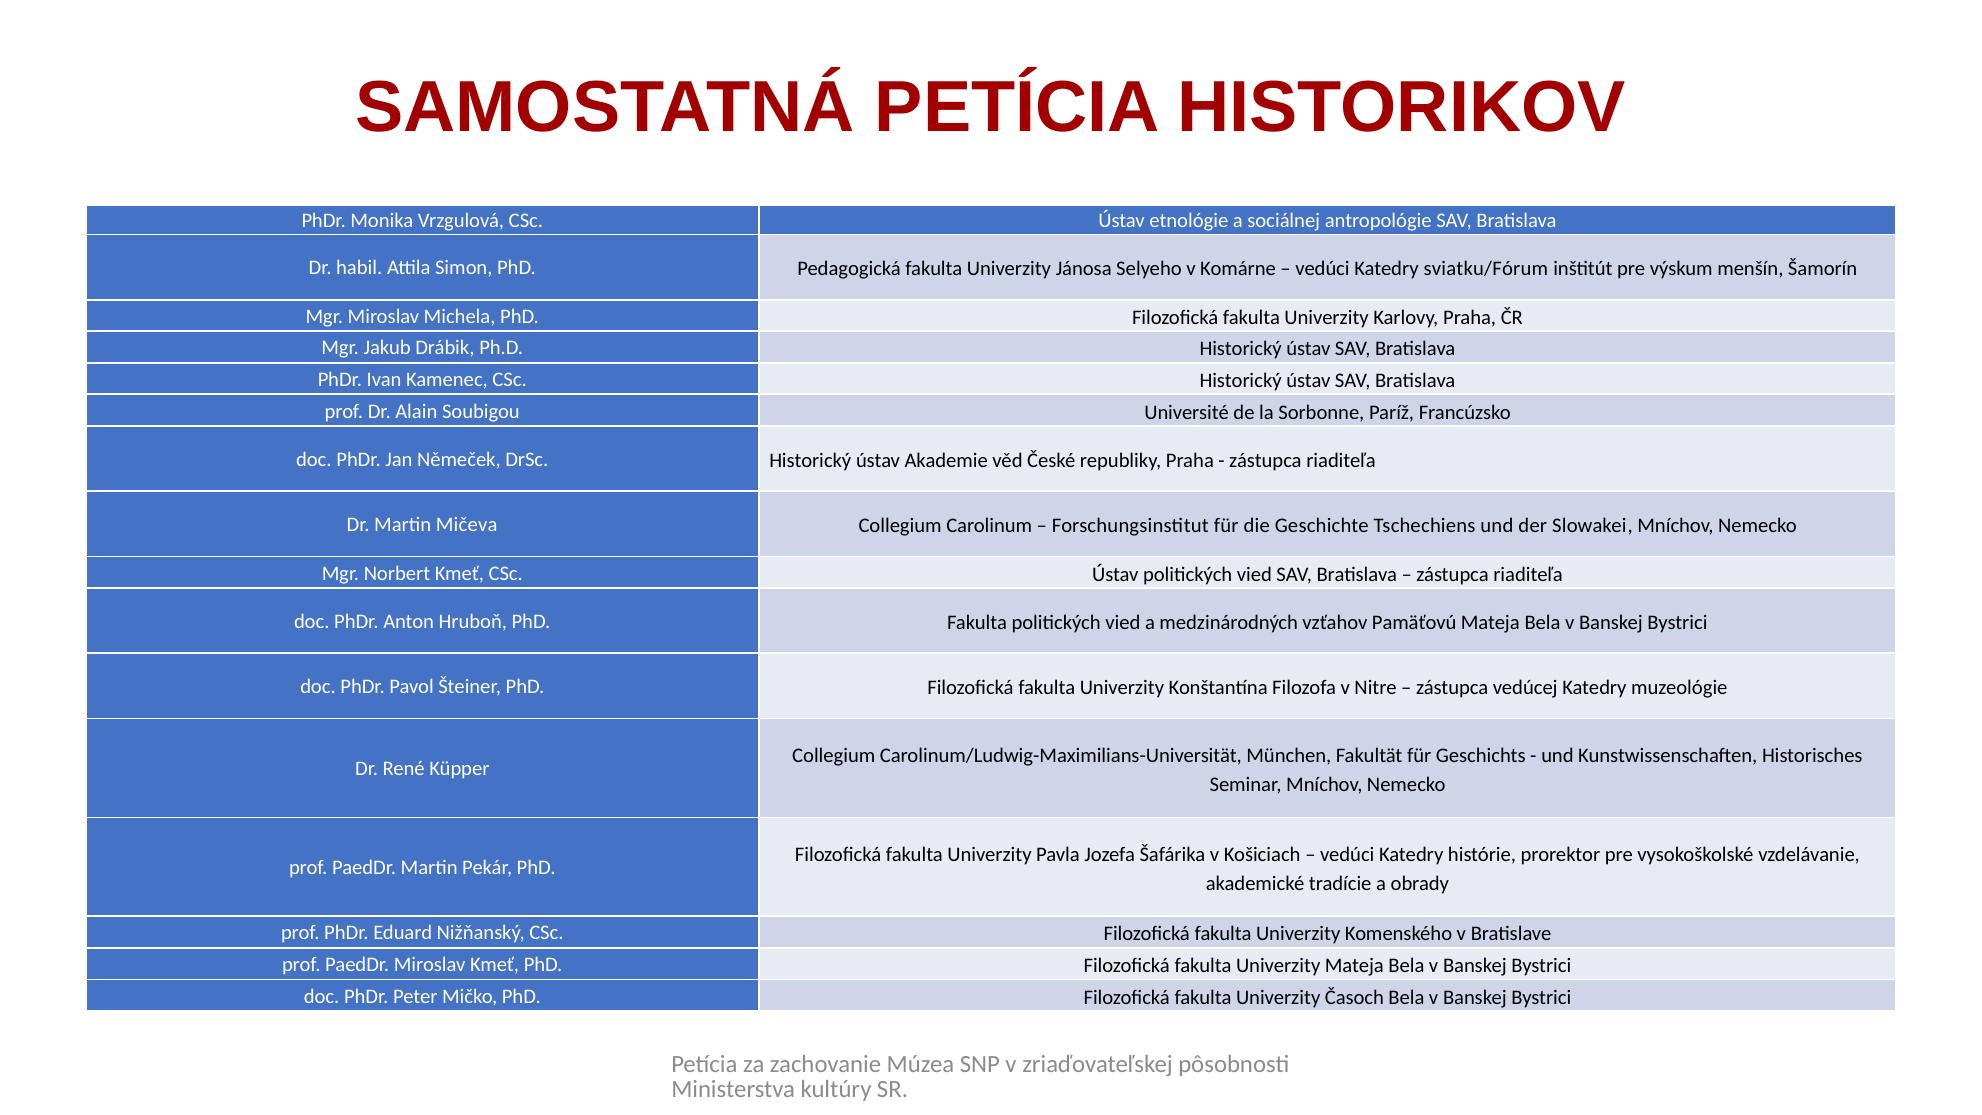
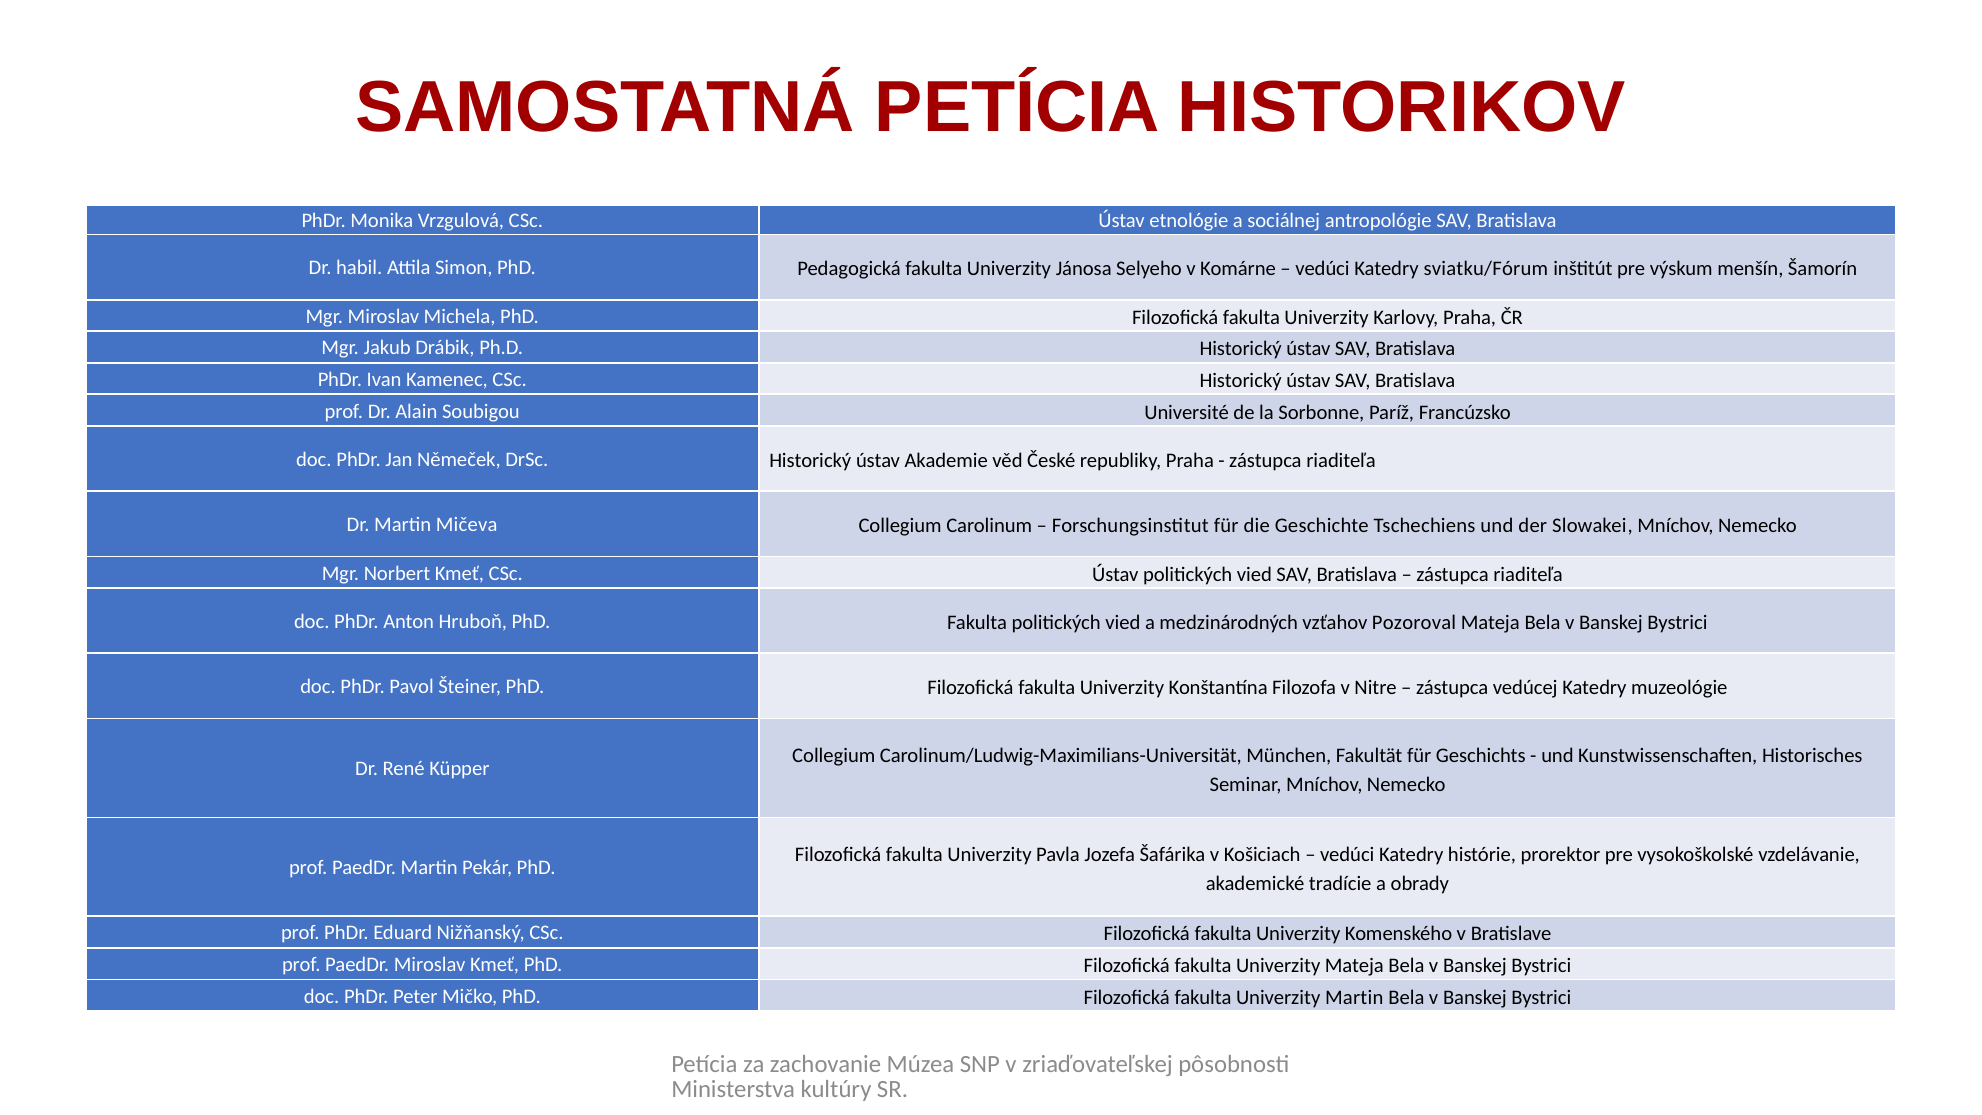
Pamäťovú: Pamäťovú -> Pozoroval
Univerzity Časoch: Časoch -> Martin
